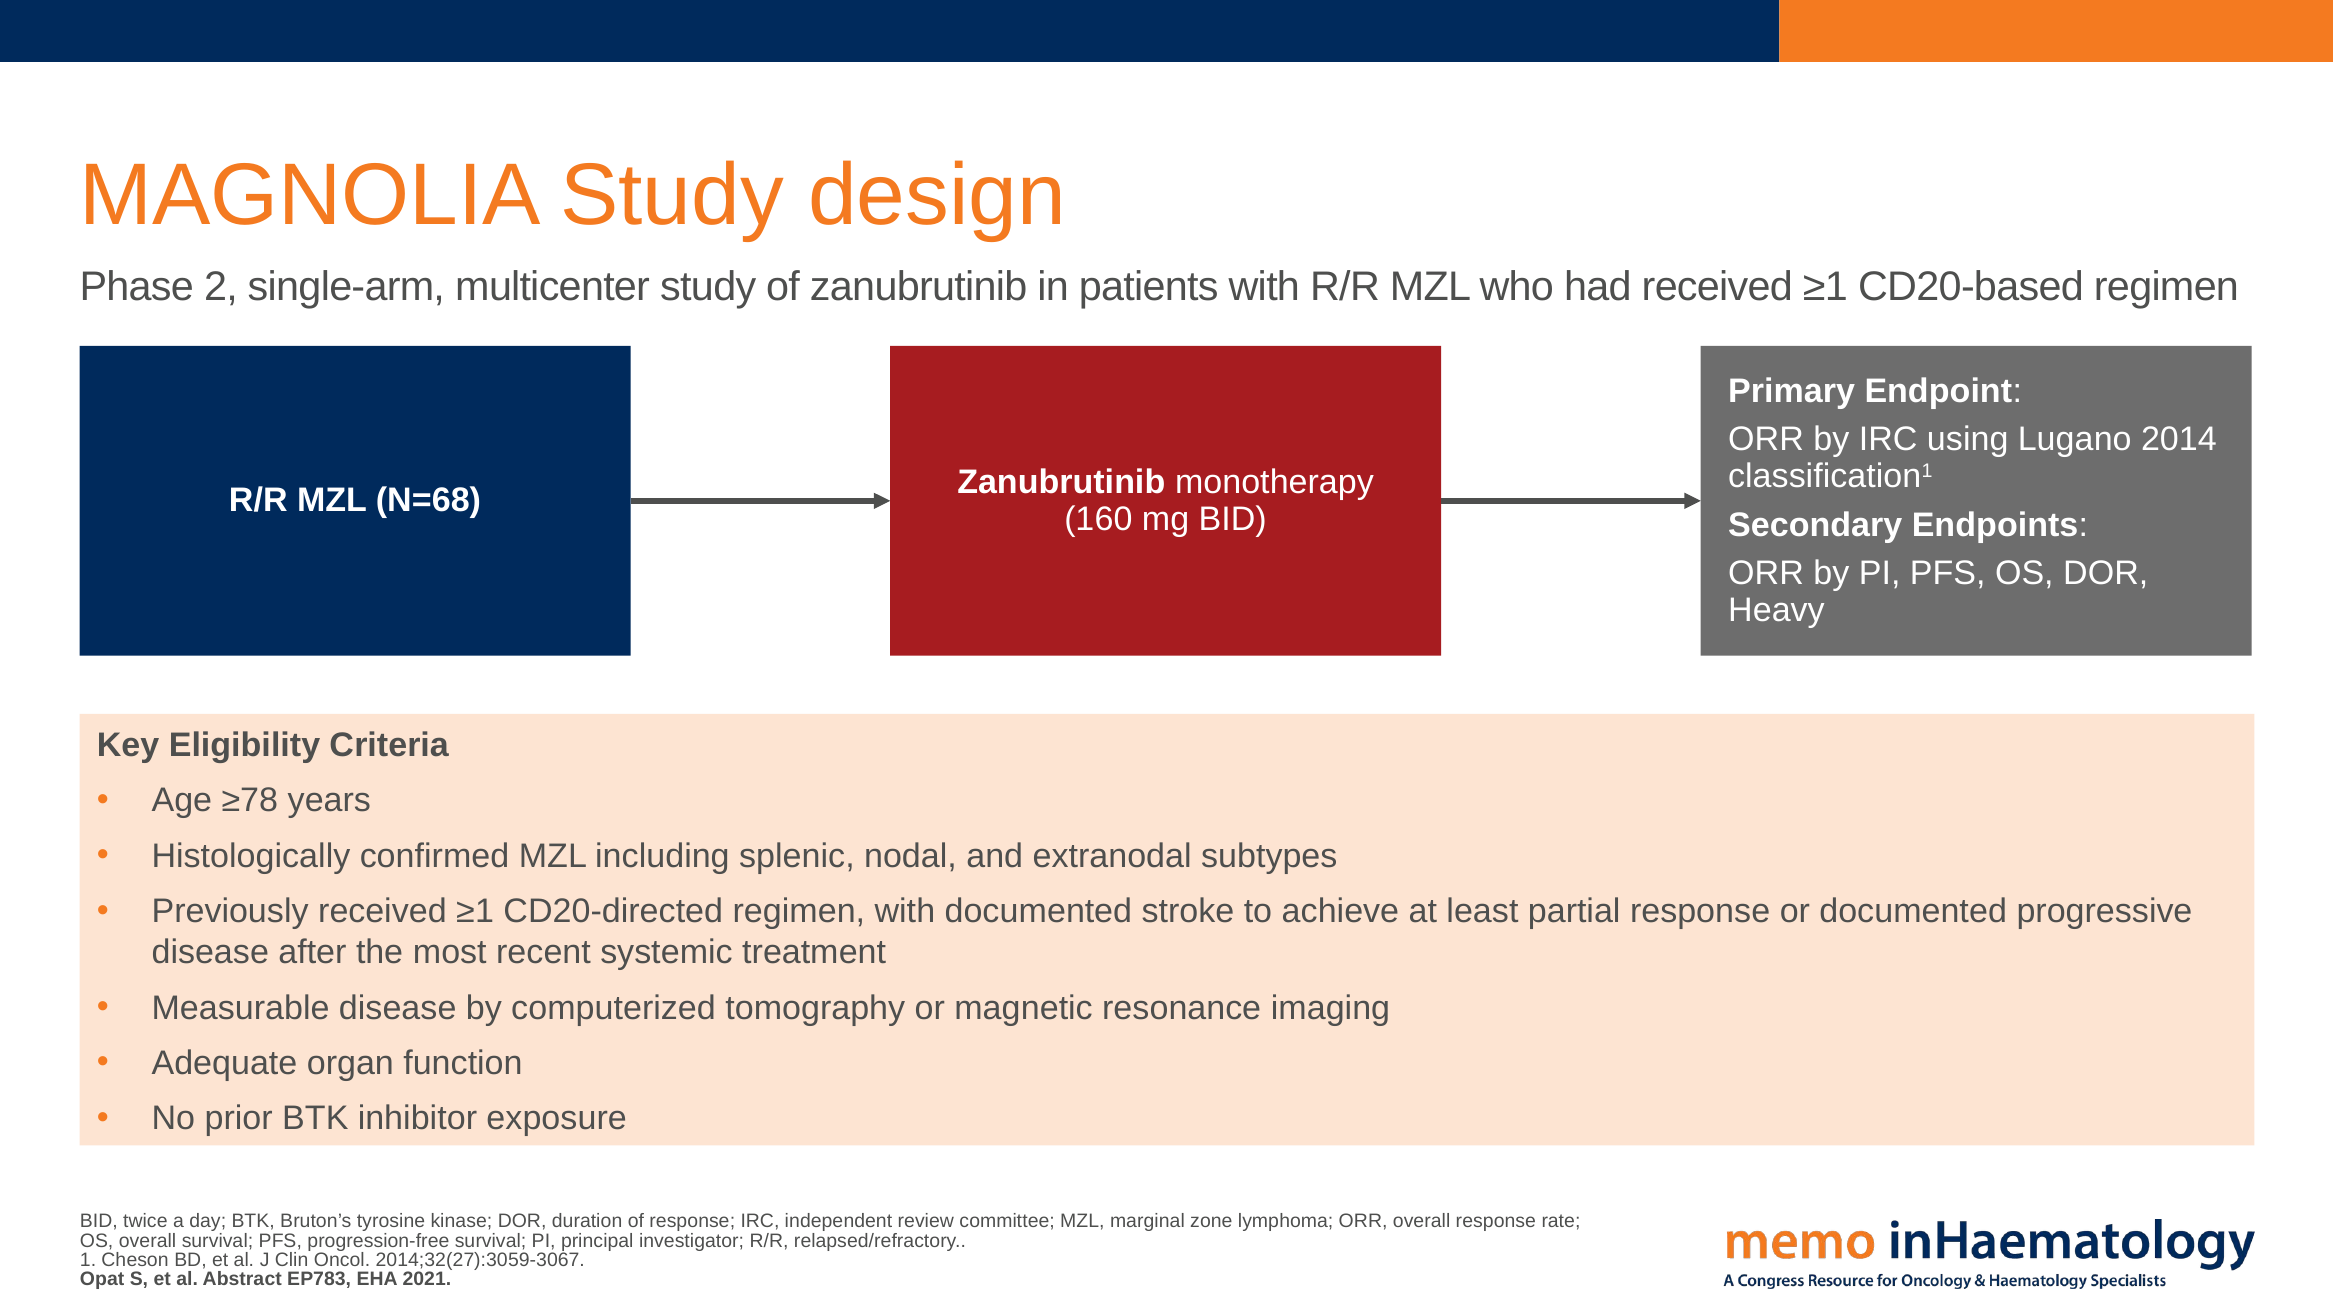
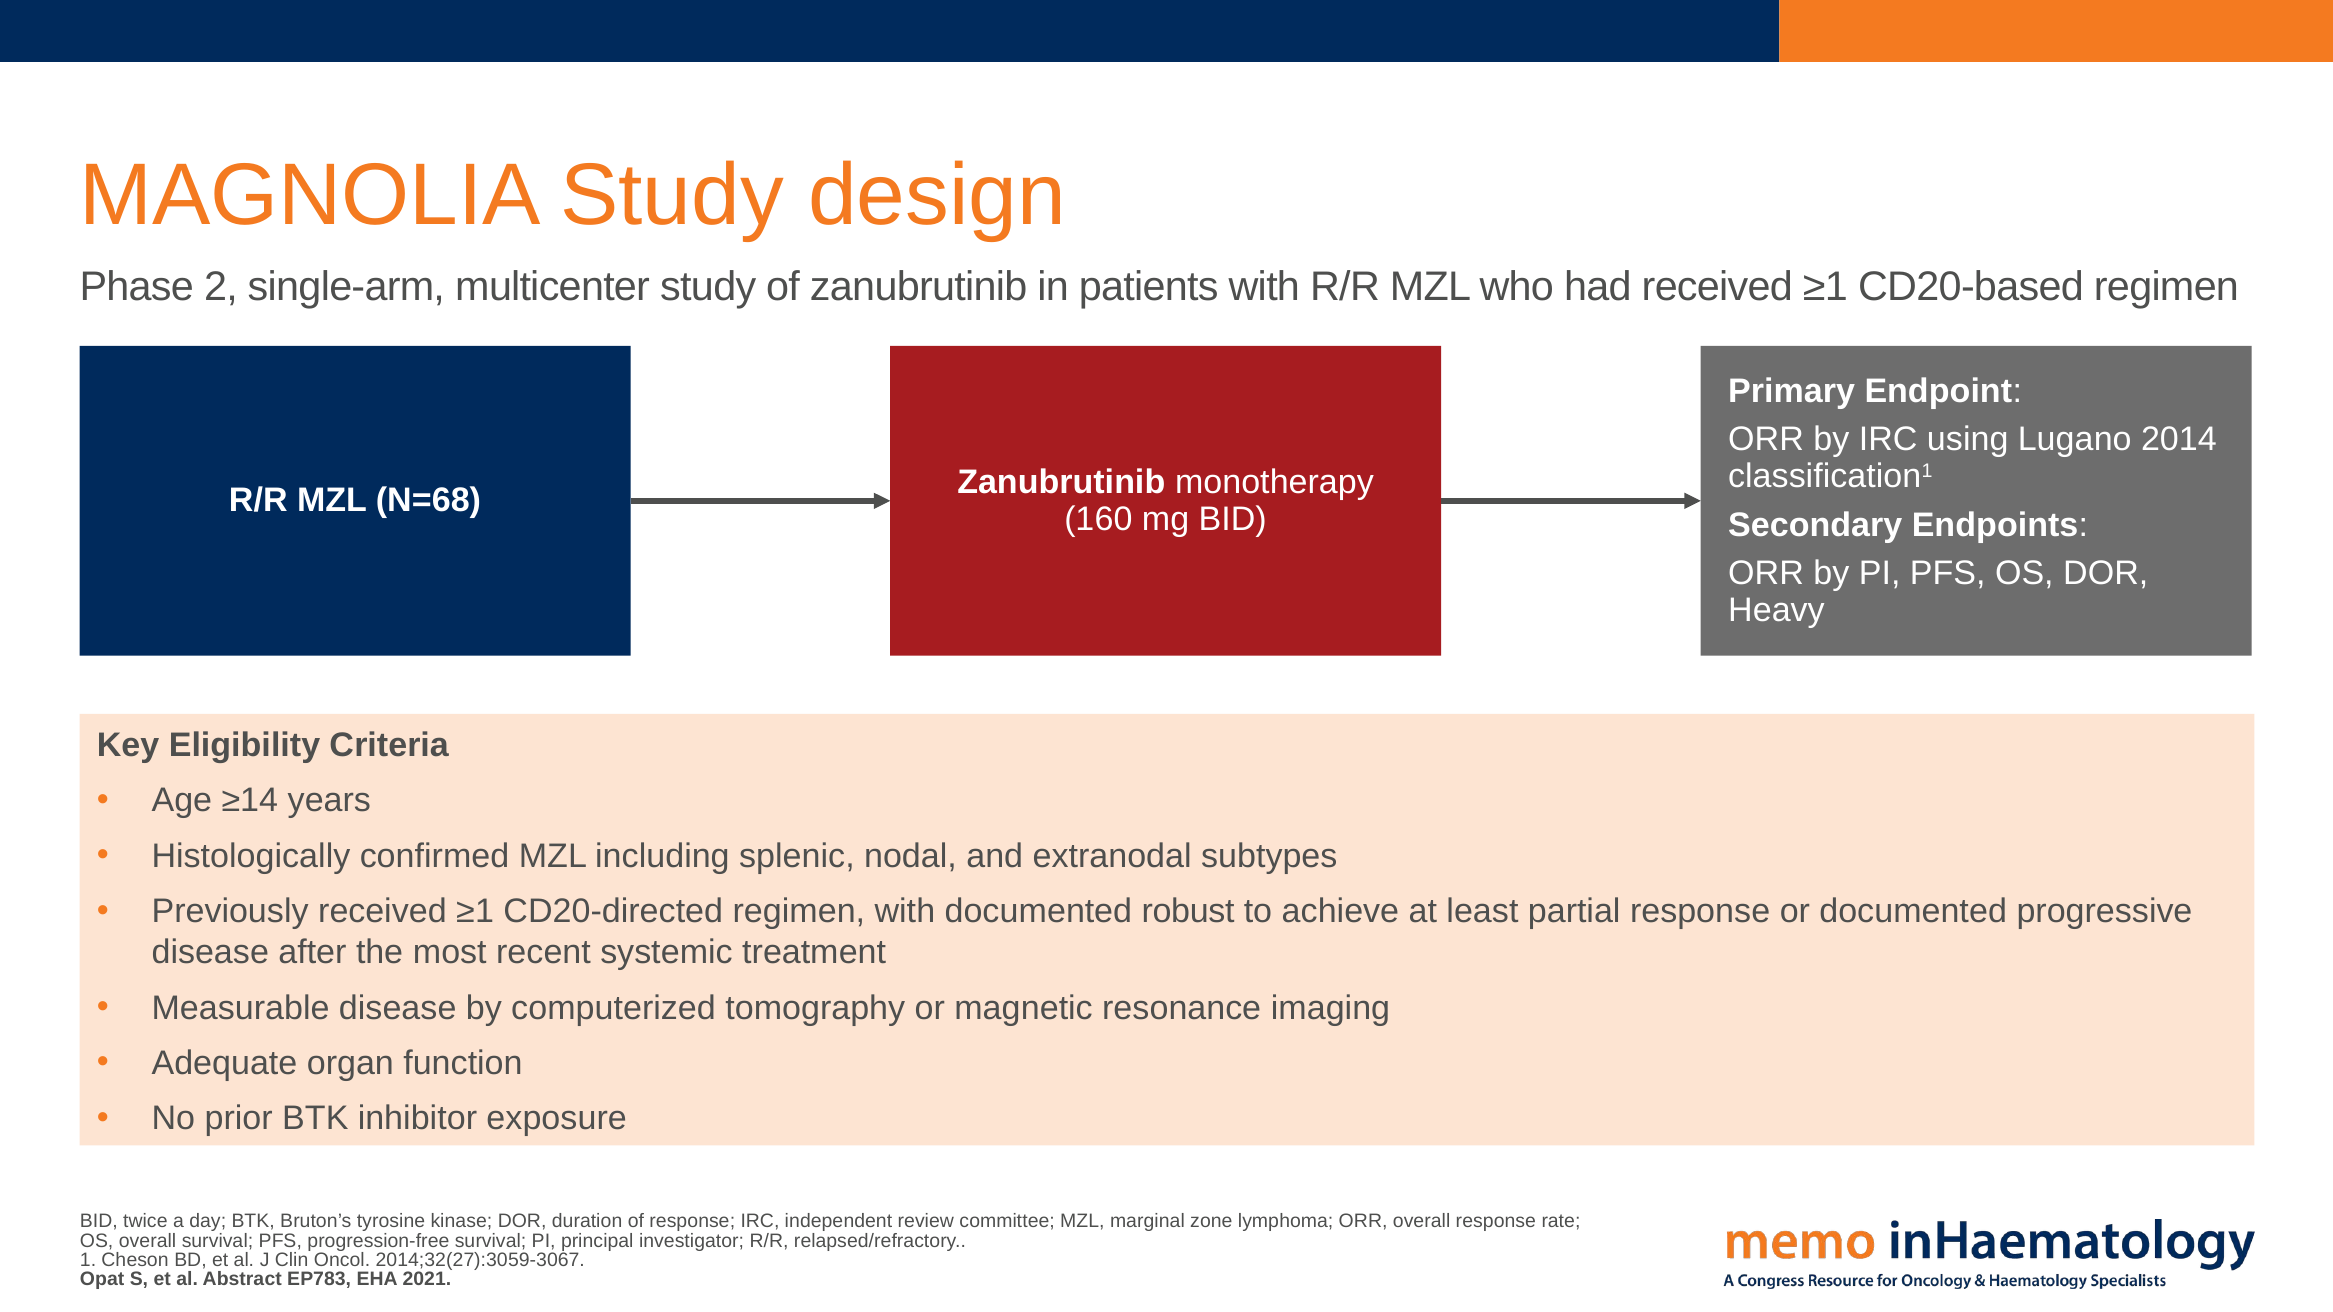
≥78: ≥78 -> ≥14
stroke: stroke -> robust
